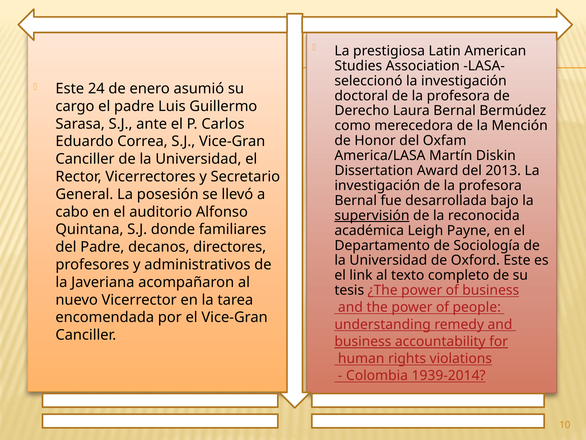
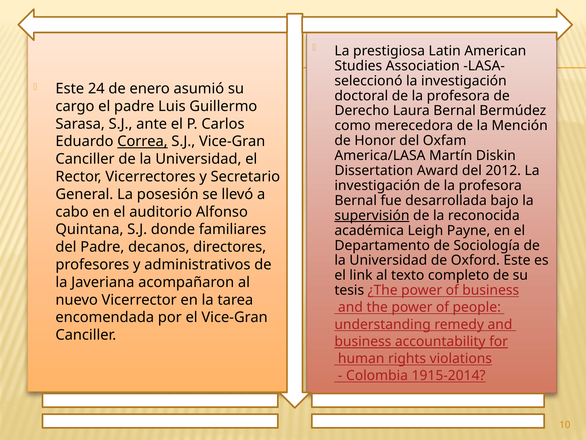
Correa underline: none -> present
2013: 2013 -> 2012
1939-2014: 1939-2014 -> 1915-2014
